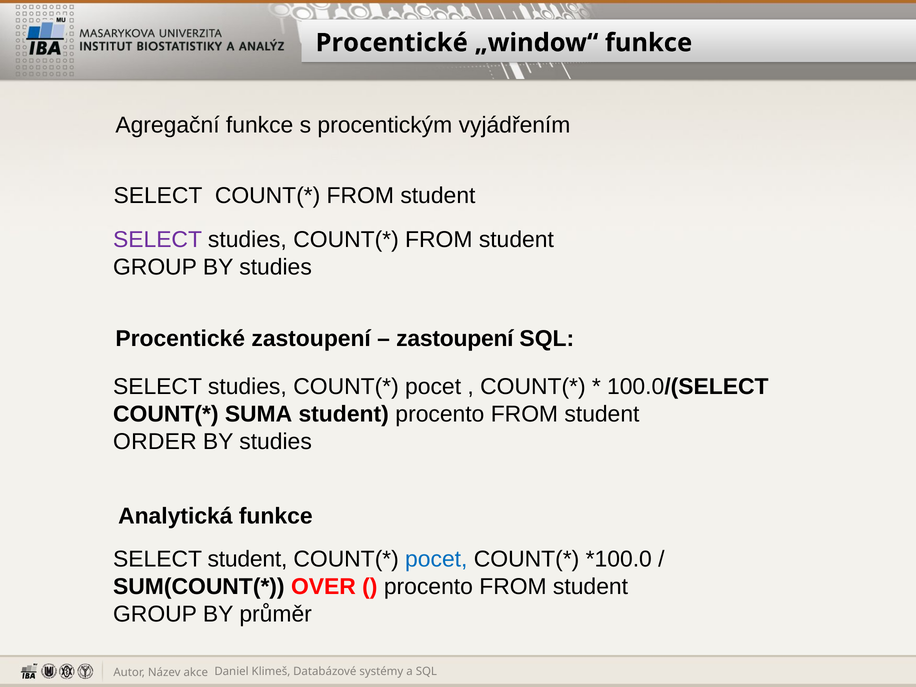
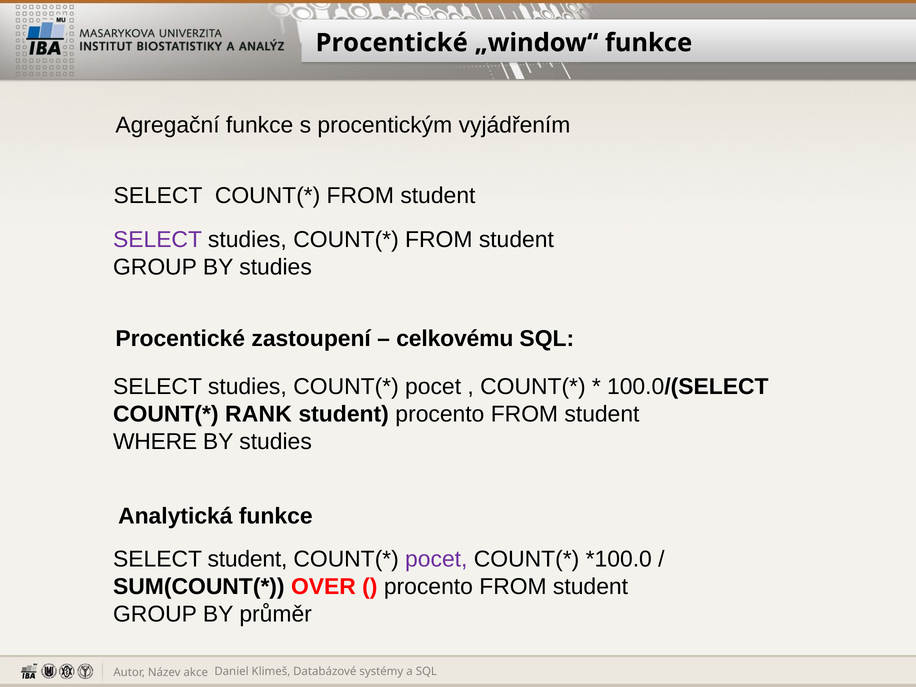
zastoupení at (455, 339): zastoupení -> celkovému
SUMA: SUMA -> RANK
ORDER: ORDER -> WHERE
pocet at (436, 559) colour: blue -> purple
